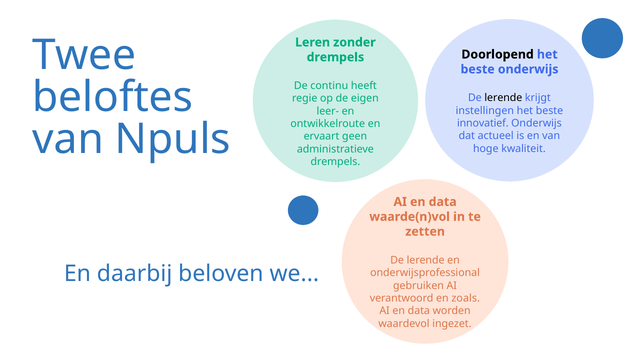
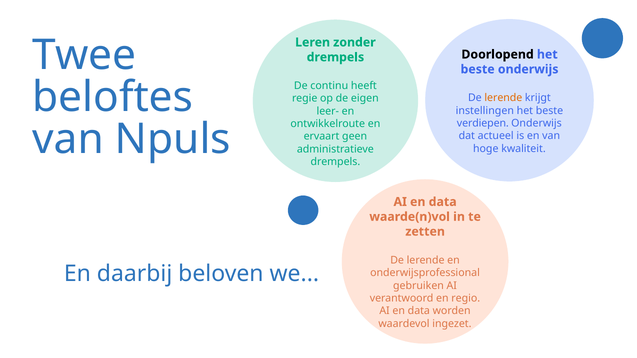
lerende at (503, 98) colour: black -> orange
innovatief: innovatief -> verdiepen
zoals: zoals -> regio
